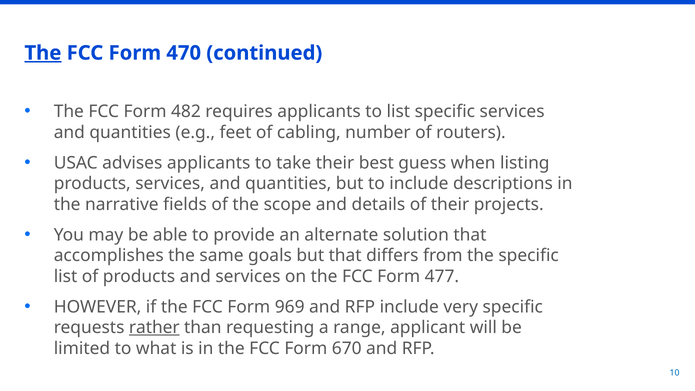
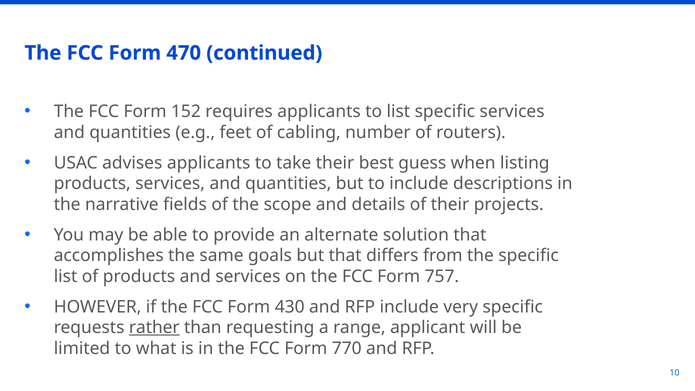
The at (43, 53) underline: present -> none
482: 482 -> 152
477: 477 -> 757
969: 969 -> 430
670: 670 -> 770
